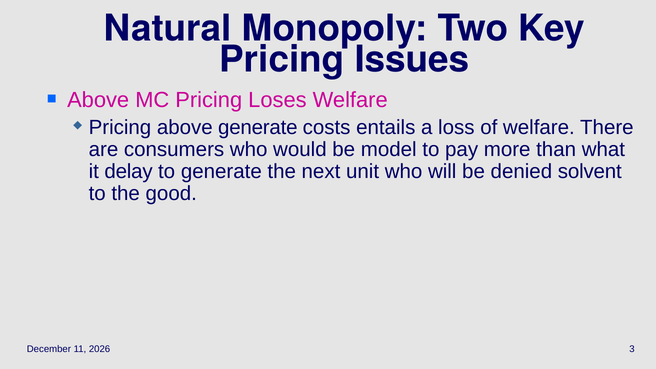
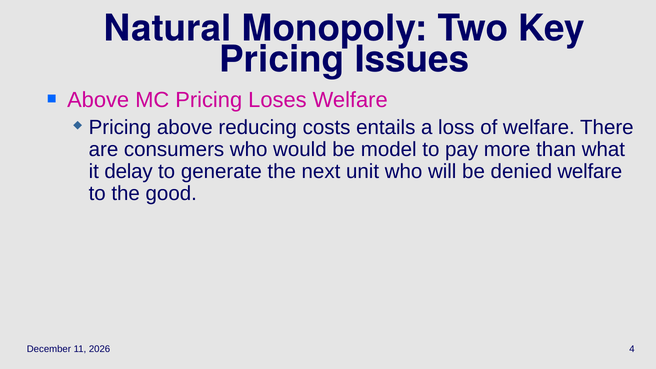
above generate: generate -> reducing
denied solvent: solvent -> welfare
3: 3 -> 4
